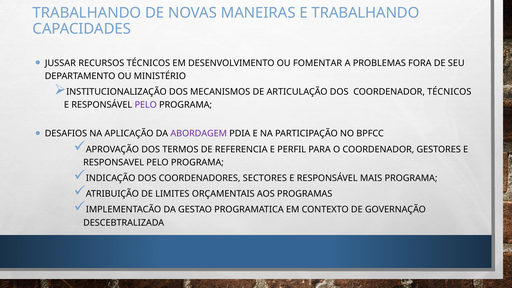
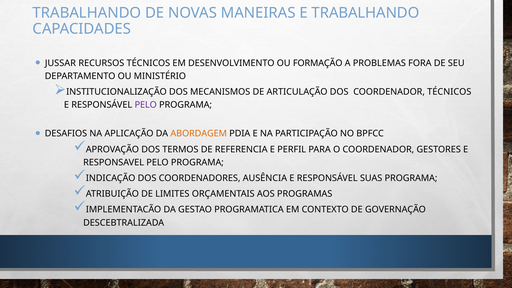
FOMENTAR: FOMENTAR -> FORMAÇÃO
ABORDAGEM colour: purple -> orange
SECTORES: SECTORES -> AUSÊNCIA
MAIS: MAIS -> SUAS
